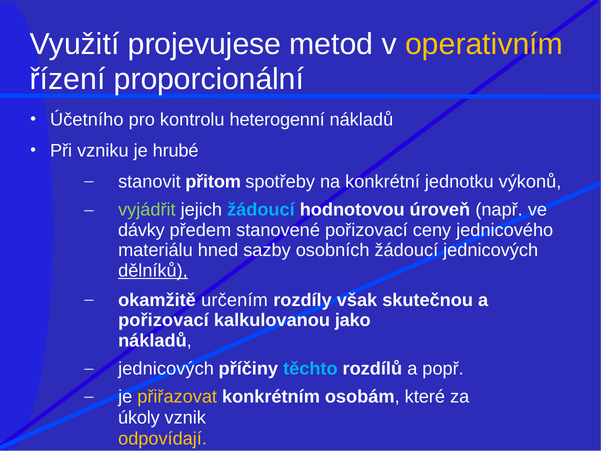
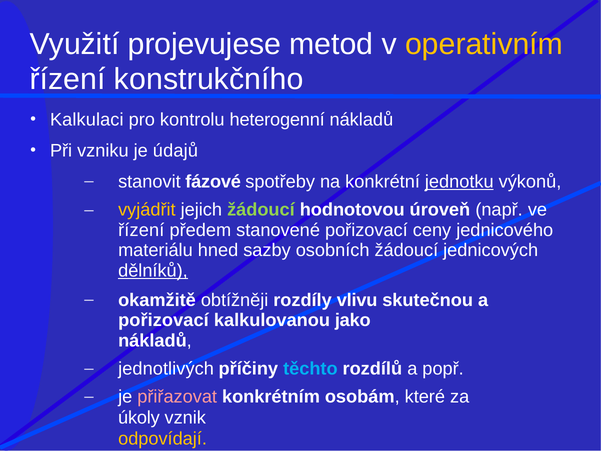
proporcionální: proporcionální -> konstrukčního
Účetního: Účetního -> Kalkulaci
hrubé: hrubé -> údajů
přitom: přitom -> fázové
jednotku underline: none -> present
vyjádřit colour: light green -> yellow
žádoucí at (261, 210) colour: light blue -> light green
dávky at (141, 230): dávky -> řízení
určením: určením -> obtížněji
však: však -> vlivu
jednicových at (166, 369): jednicových -> jednotlivých
přiřazovat colour: yellow -> pink
